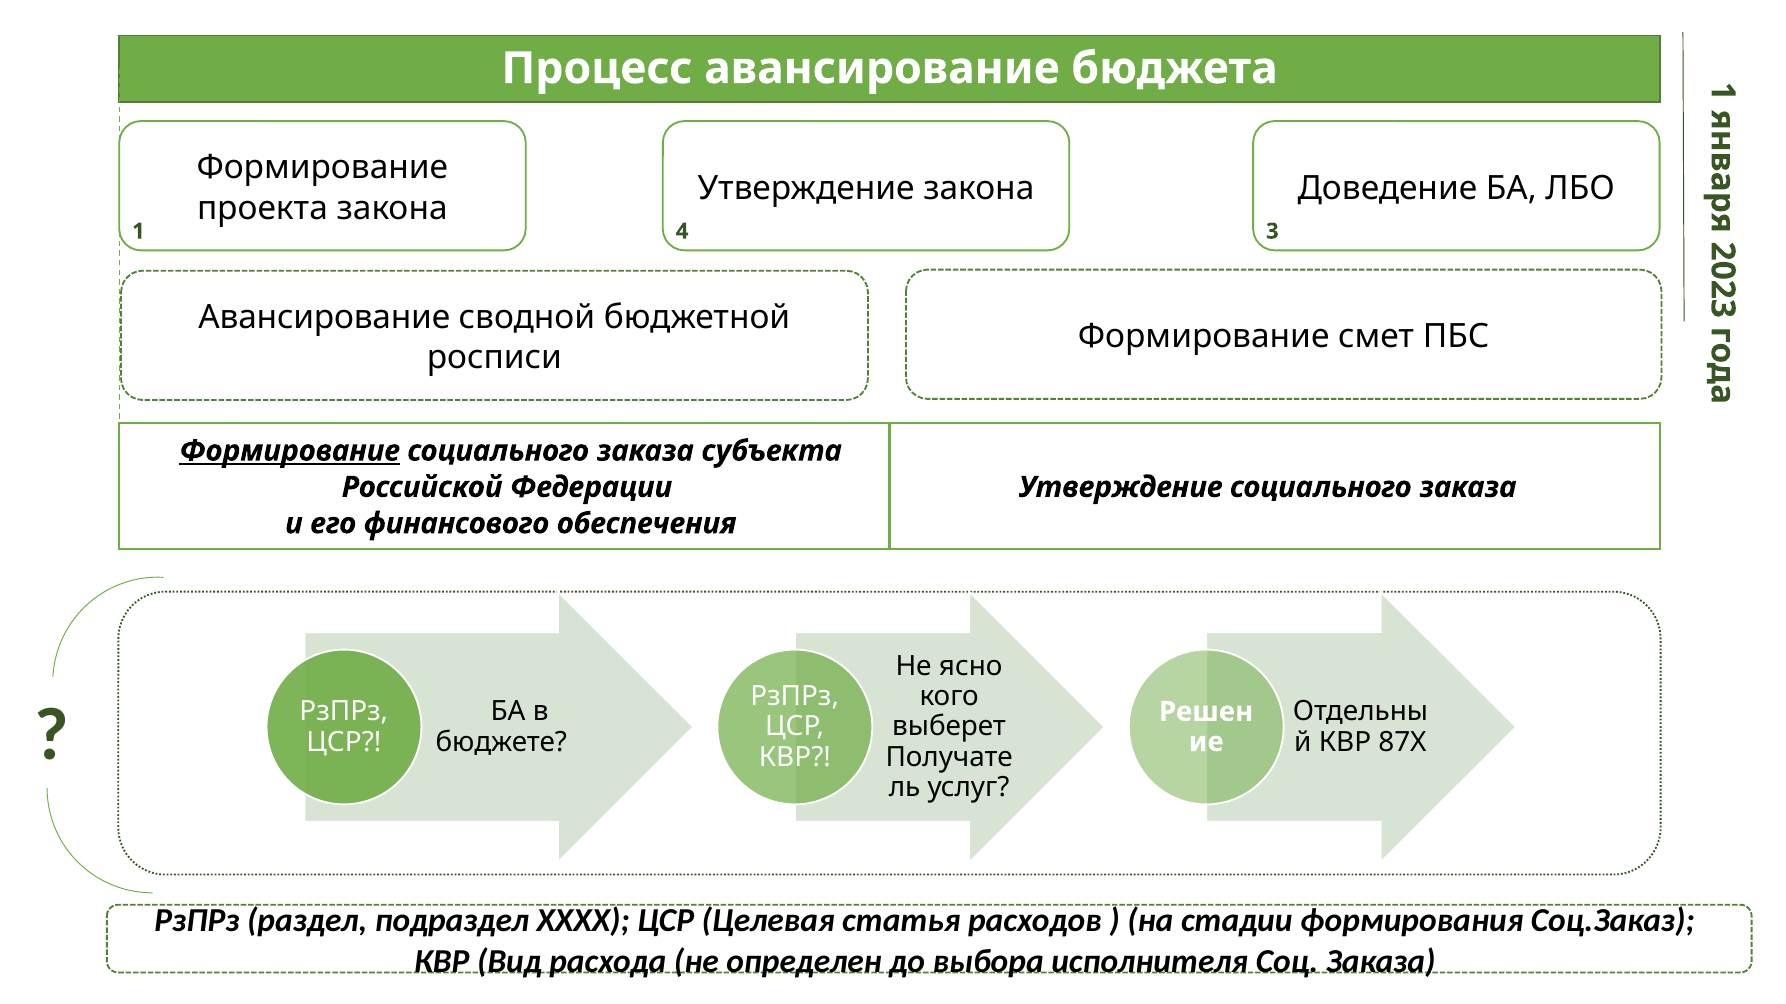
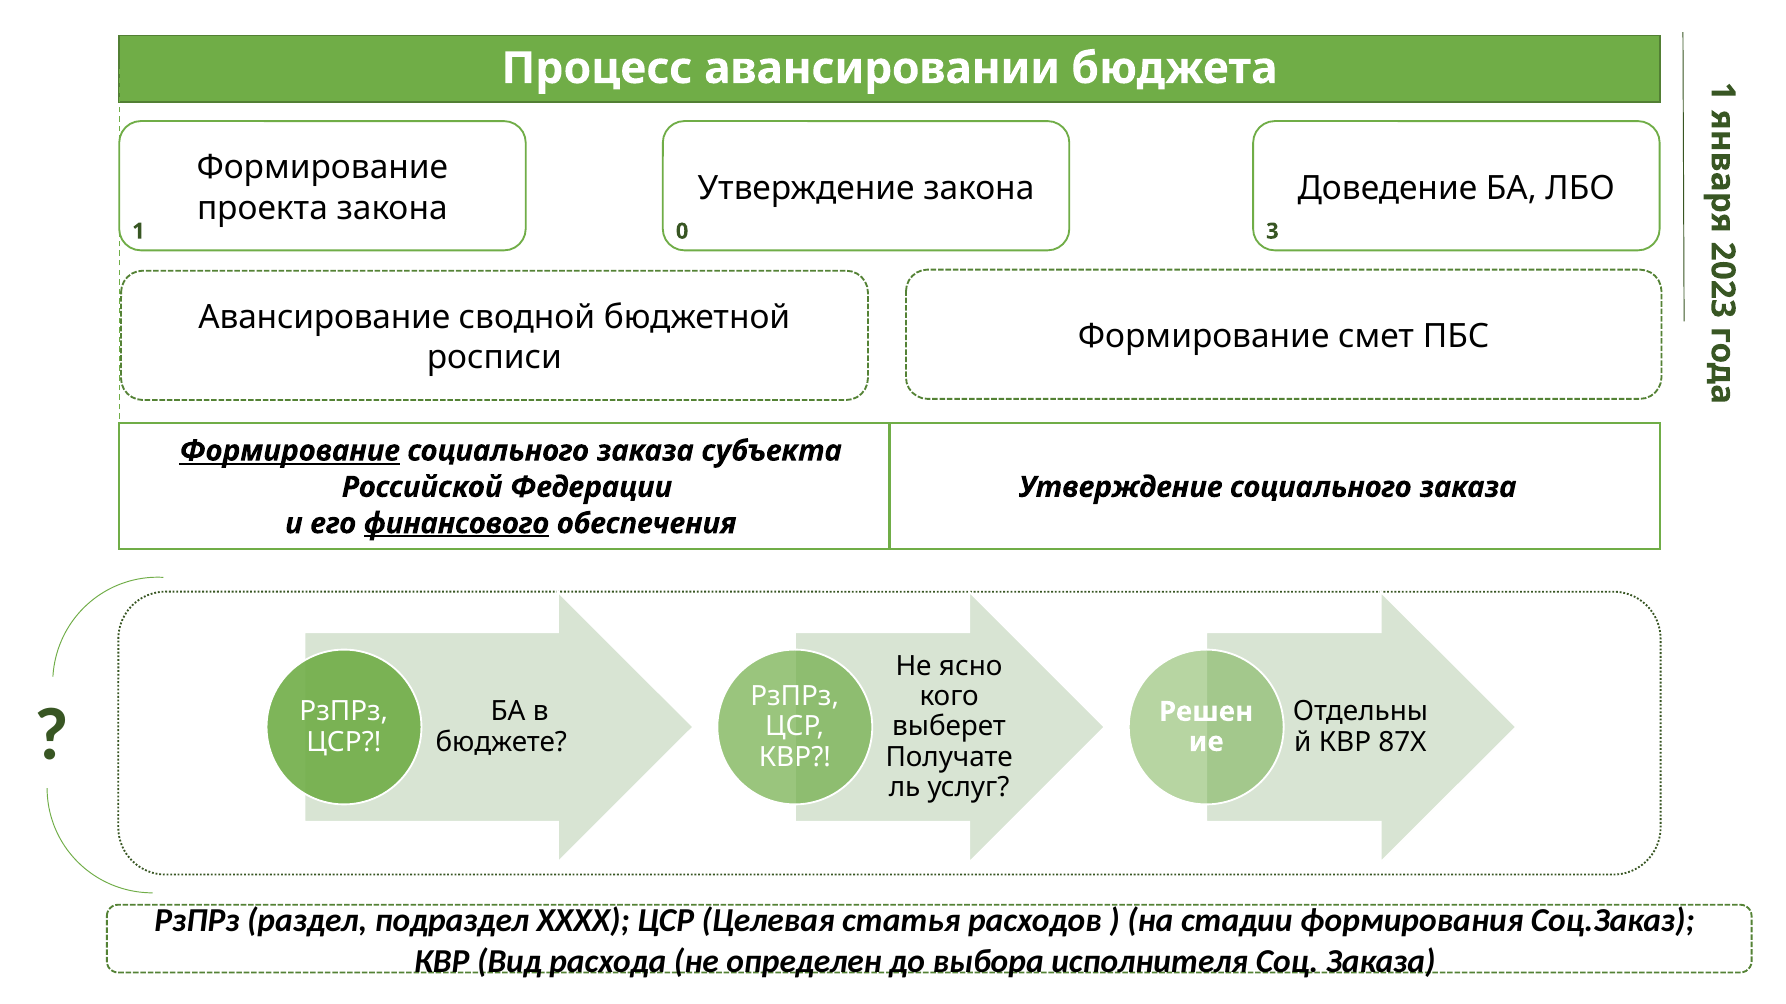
Процесс авансирование: авансирование -> авансировании
1 4: 4 -> 0
финансового underline: none -> present
